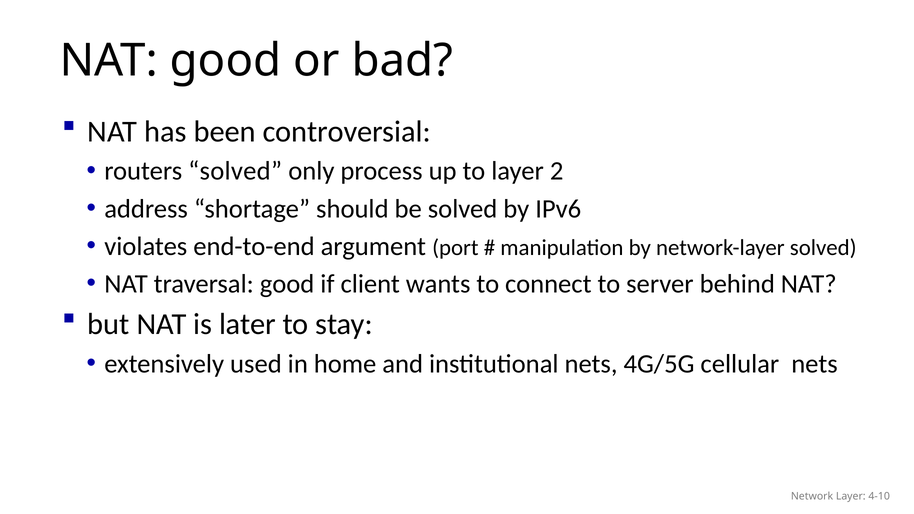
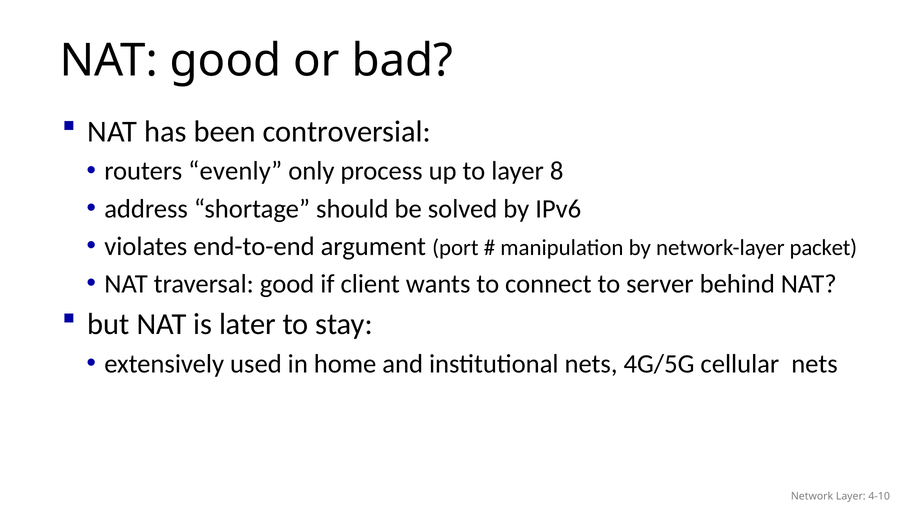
routers solved: solved -> evenly
2: 2 -> 8
network-layer solved: solved -> packet
